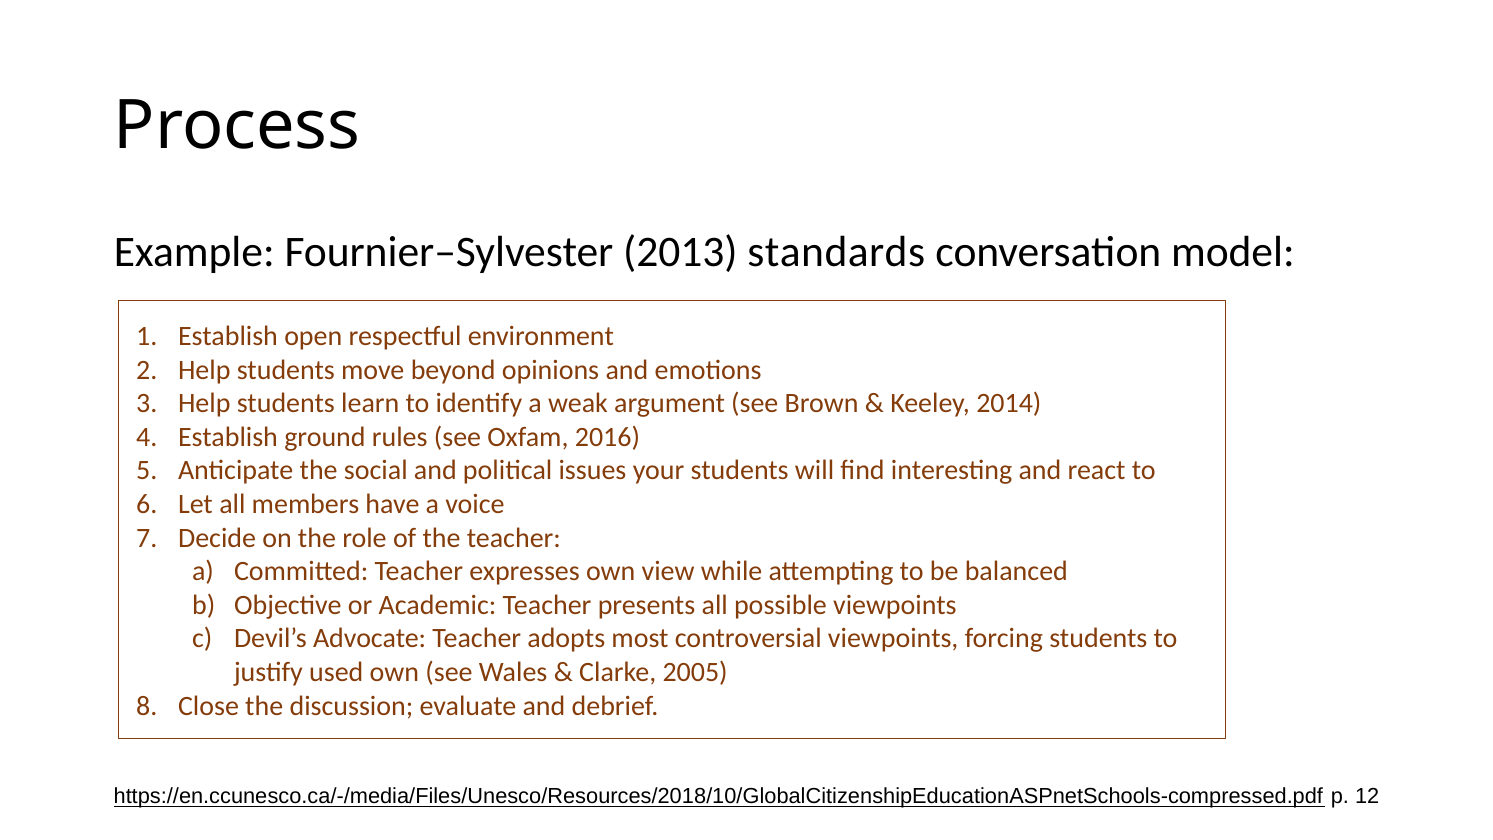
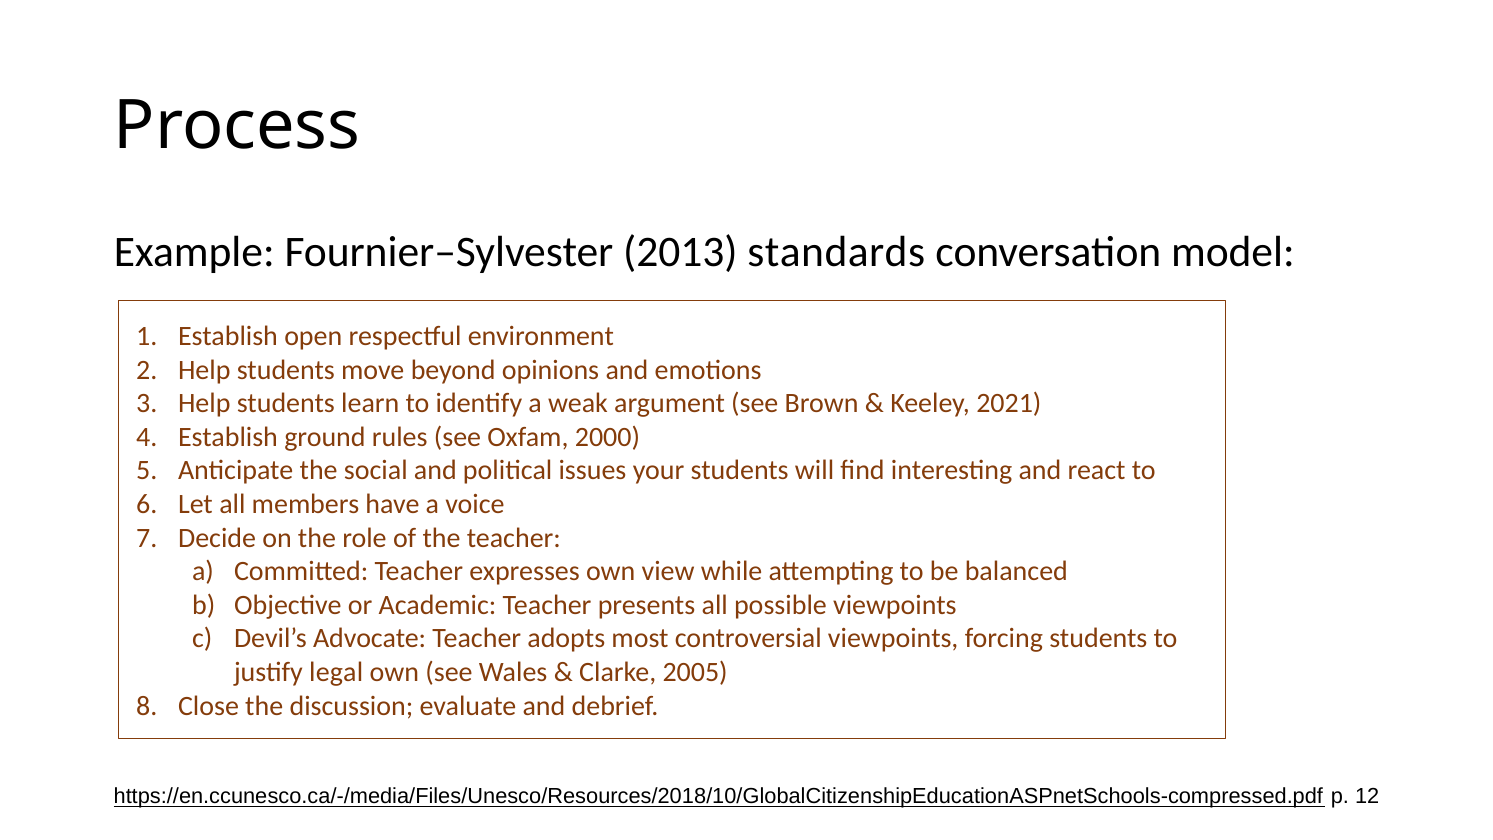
2014: 2014 -> 2021
2016: 2016 -> 2000
used: used -> legal
